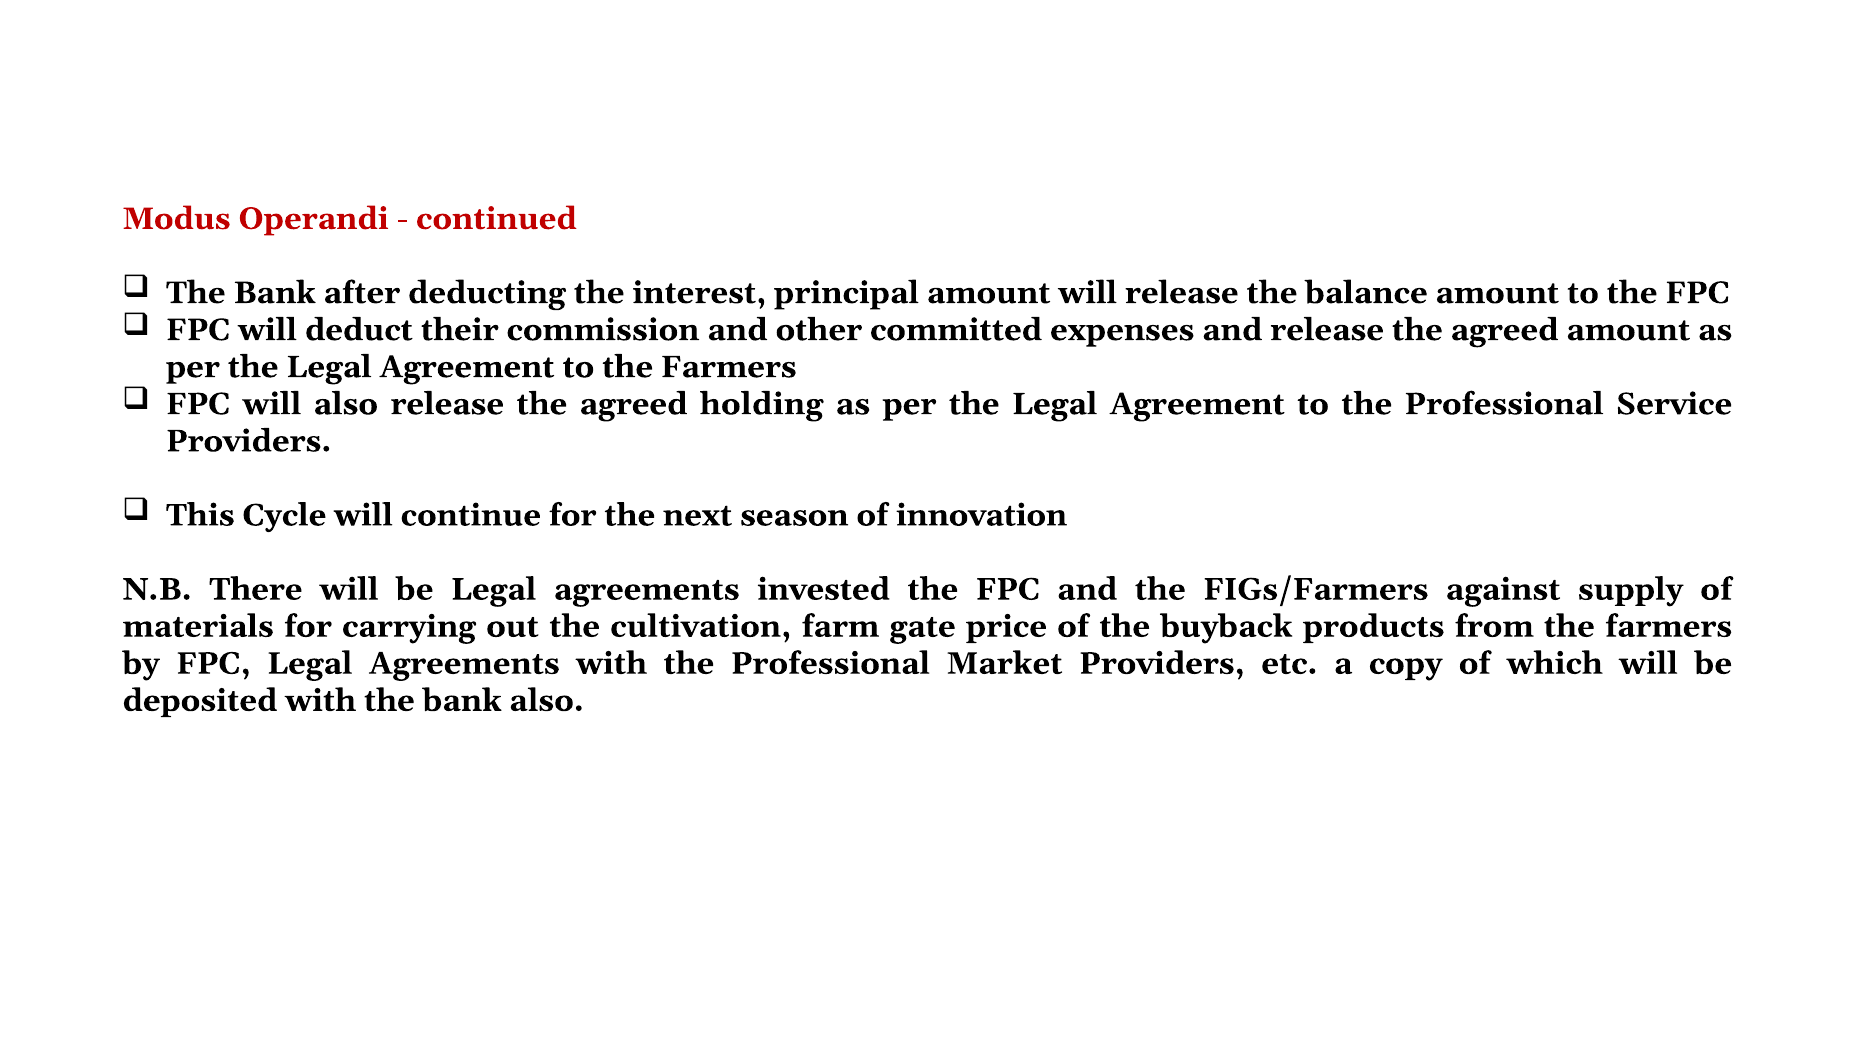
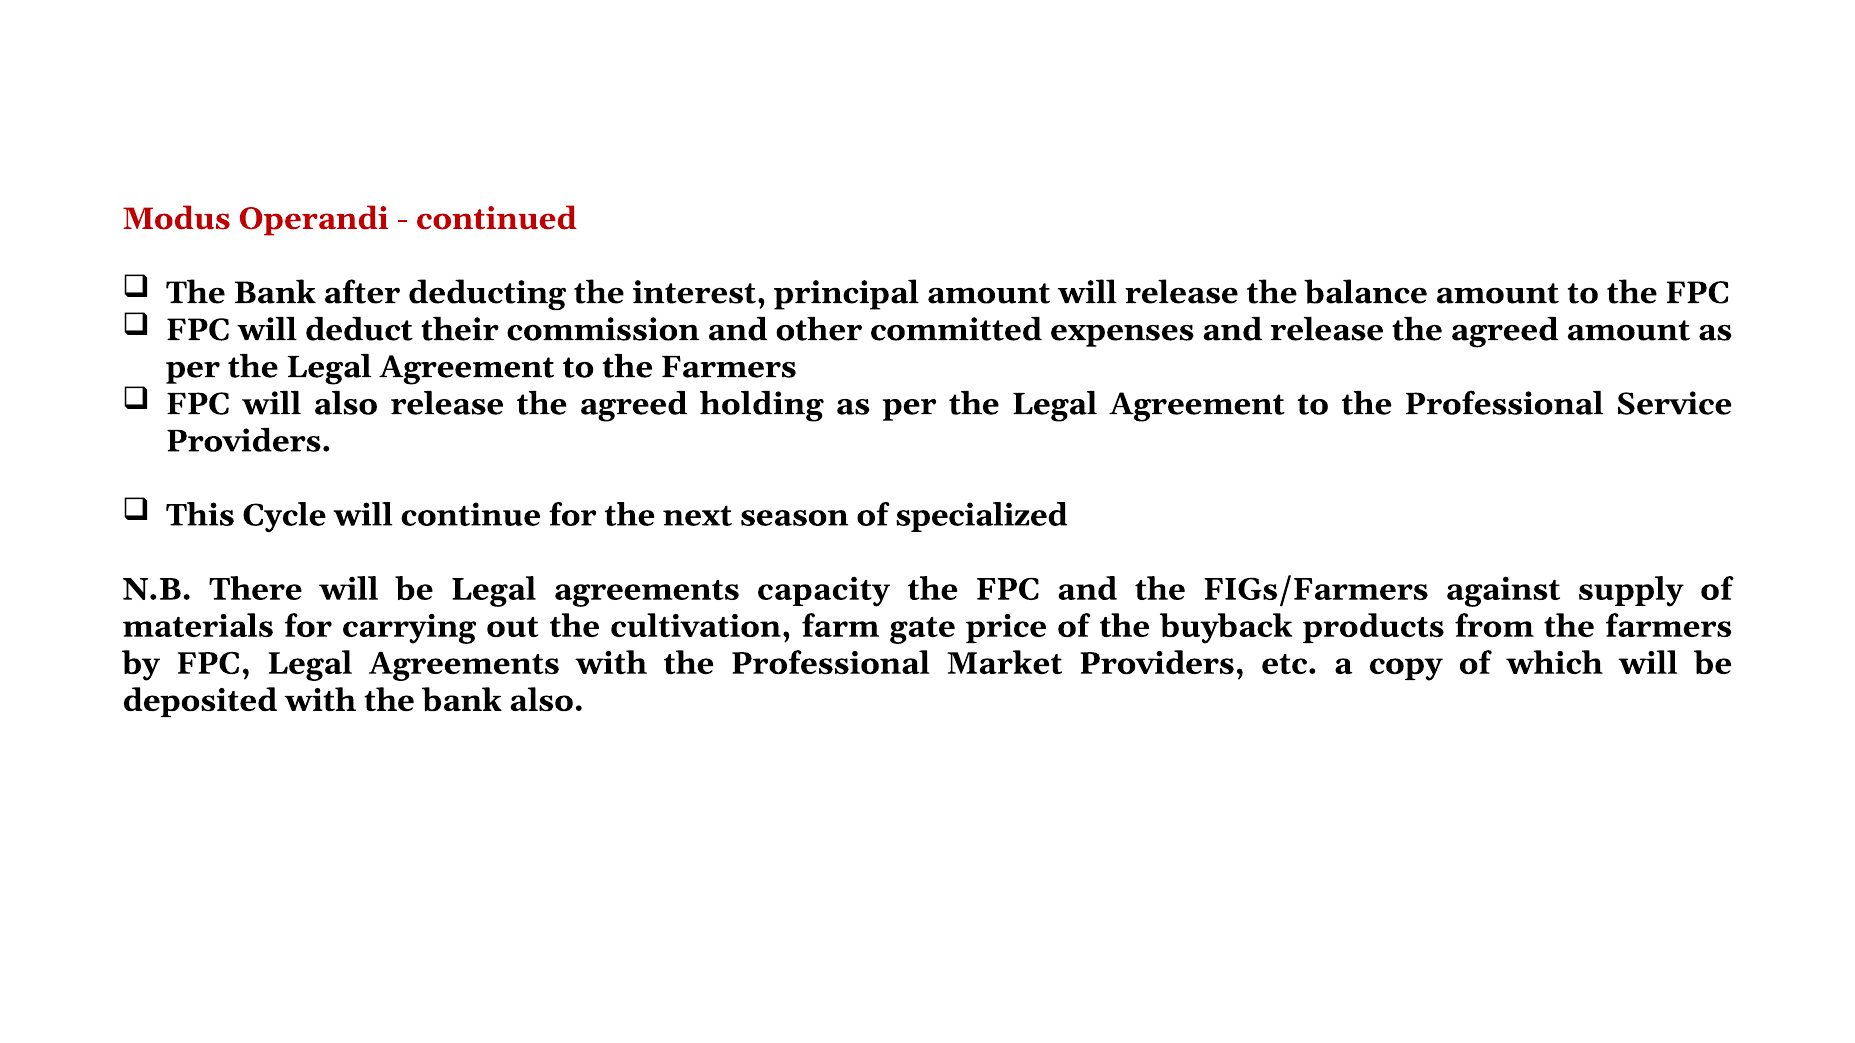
innovation: innovation -> specialized
invested: invested -> capacity
